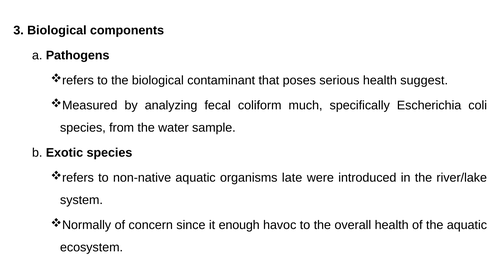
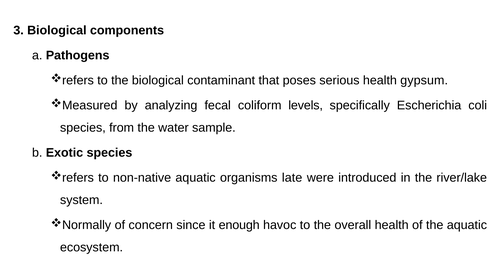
suggest: suggest -> gypsum
much: much -> levels
